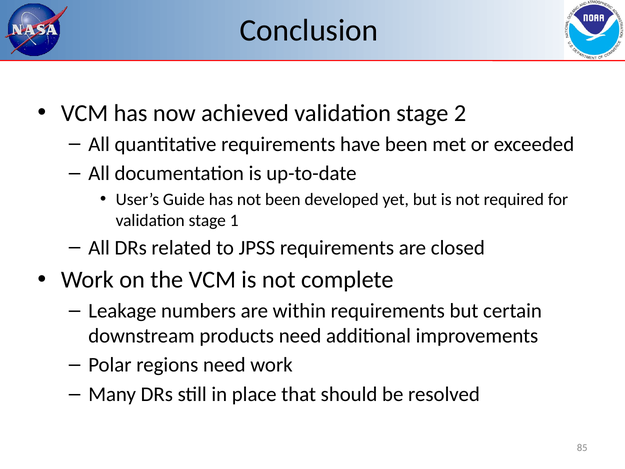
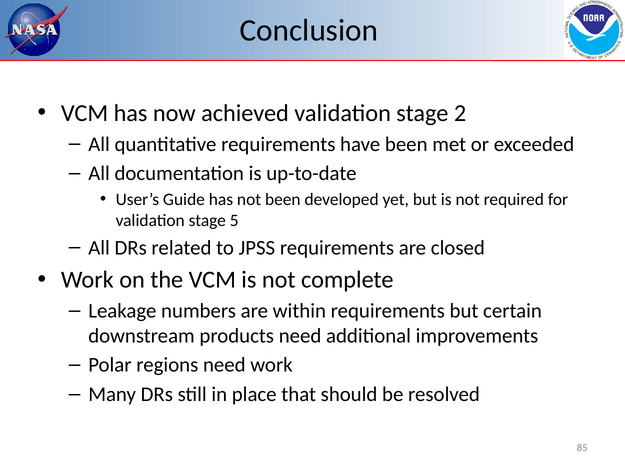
1: 1 -> 5
